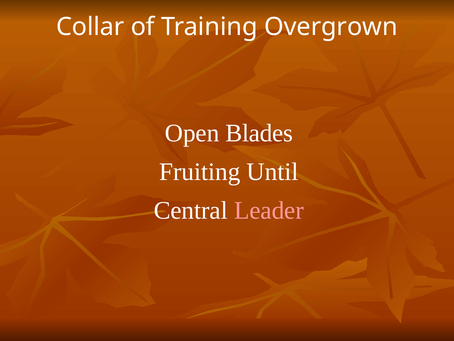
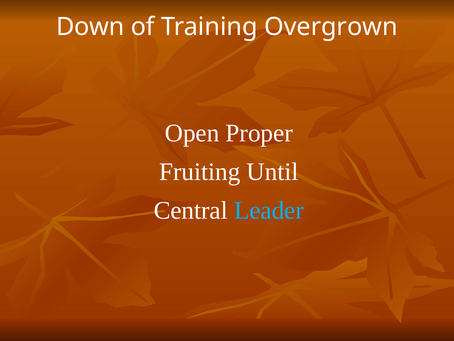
Collar: Collar -> Down
Blades: Blades -> Proper
Leader colour: pink -> light blue
